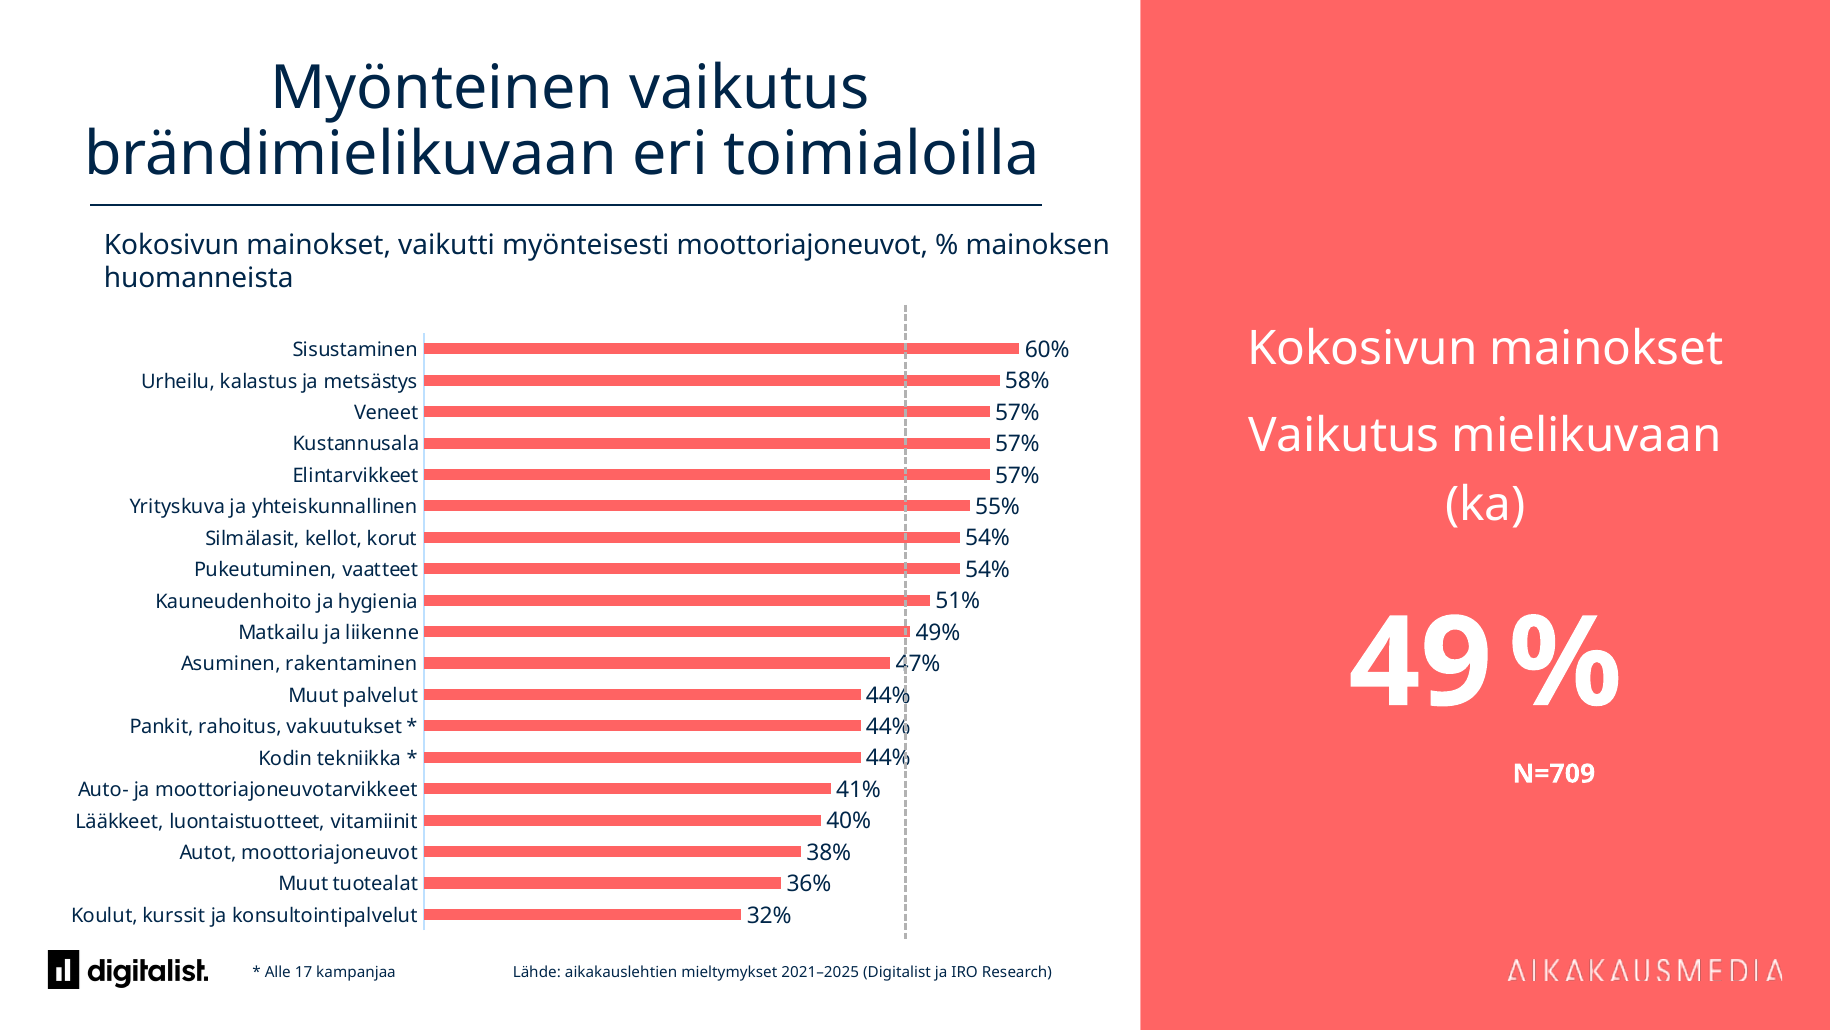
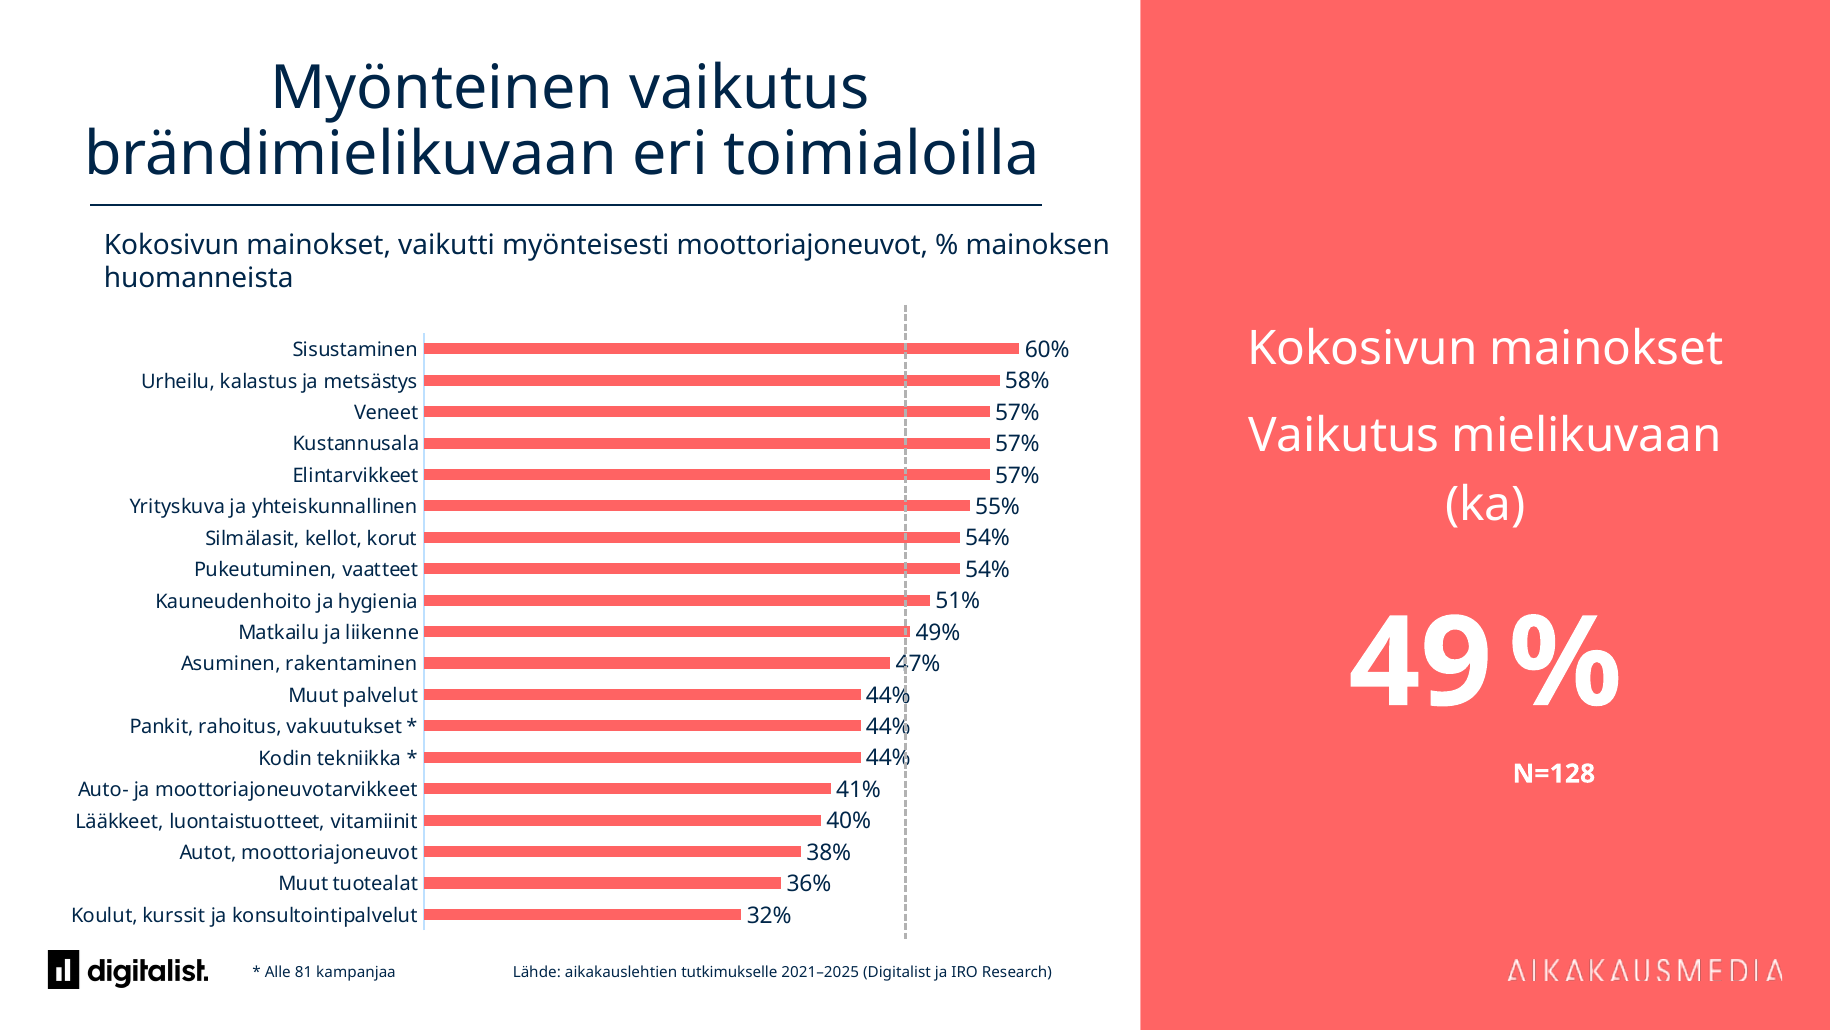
N=709: N=709 -> N=128
17: 17 -> 81
mieltymykset: mieltymykset -> tutkimukselle
